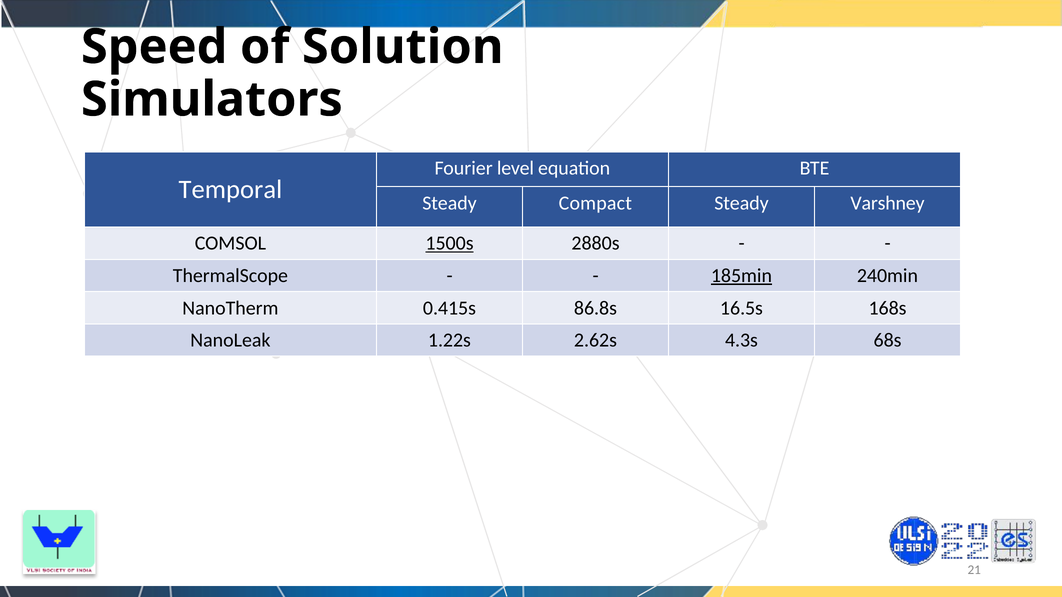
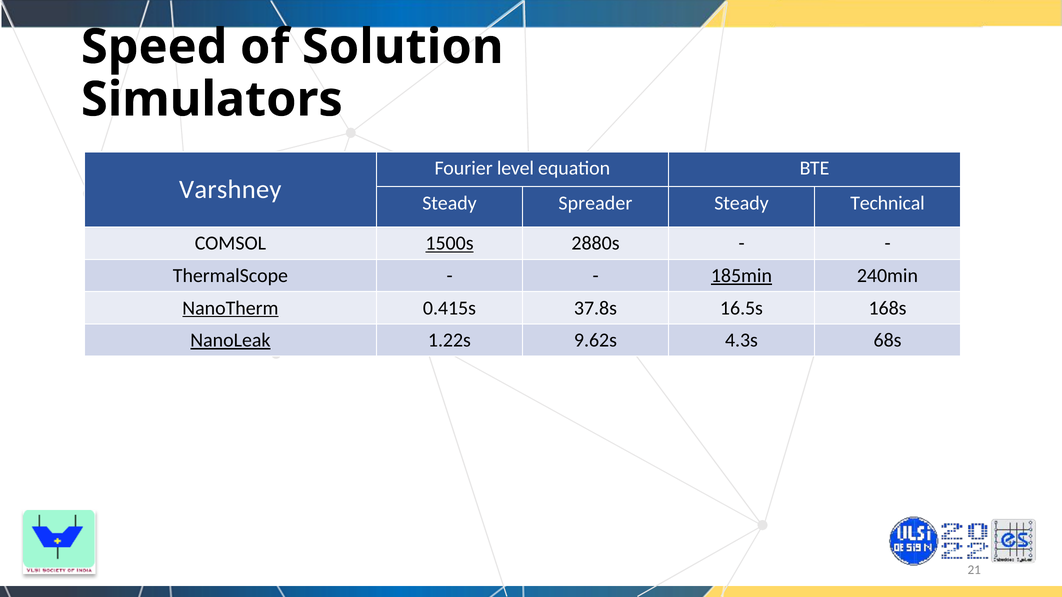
Temporal: Temporal -> Varshney
Compact: Compact -> Spreader
Varshney: Varshney -> Technical
NanoTherm underline: none -> present
86.8s: 86.8s -> 37.8s
NanoLeak underline: none -> present
2.62s: 2.62s -> 9.62s
